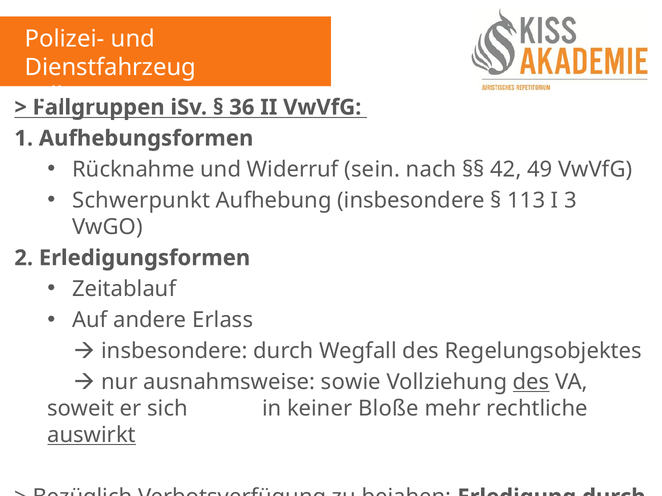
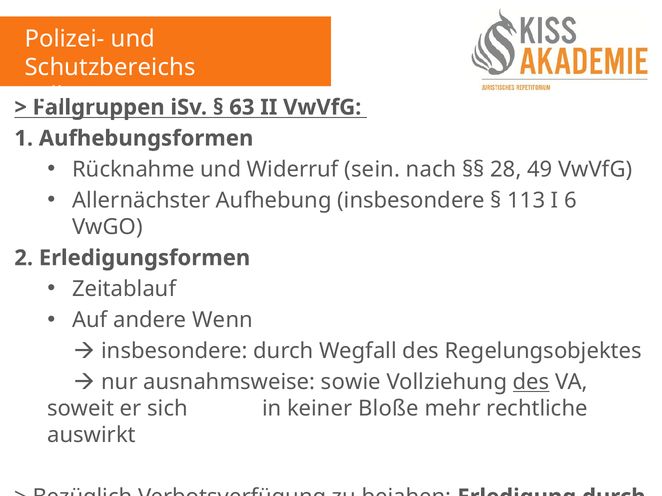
Dienstfahrzeug: Dienstfahrzeug -> Schutzbereichs
36: 36 -> 63
42: 42 -> 28
Schwerpunkt: Schwerpunkt -> Allernächster
3: 3 -> 6
Erlass: Erlass -> Wenn
auswirkt underline: present -> none
